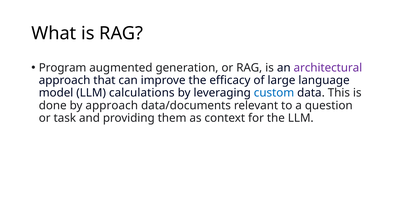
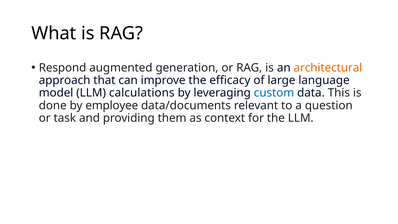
Program: Program -> Respond
architectural colour: purple -> orange
by approach: approach -> employee
